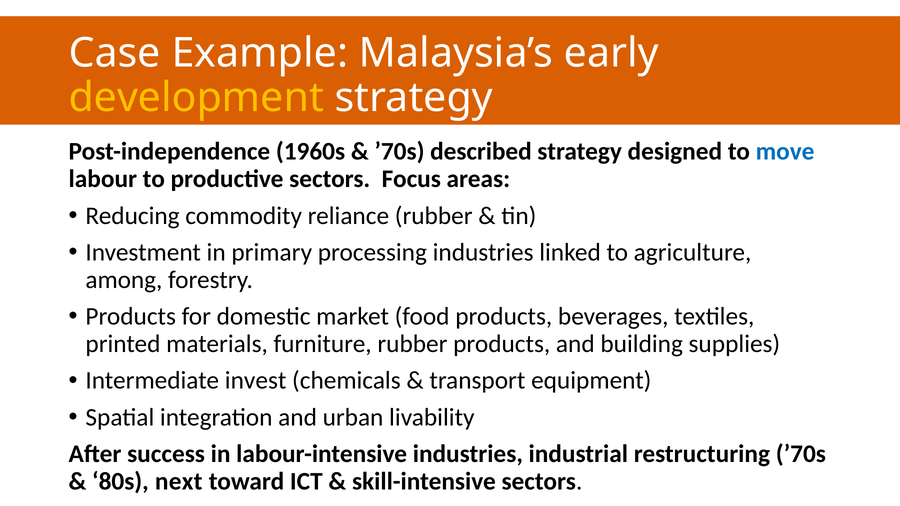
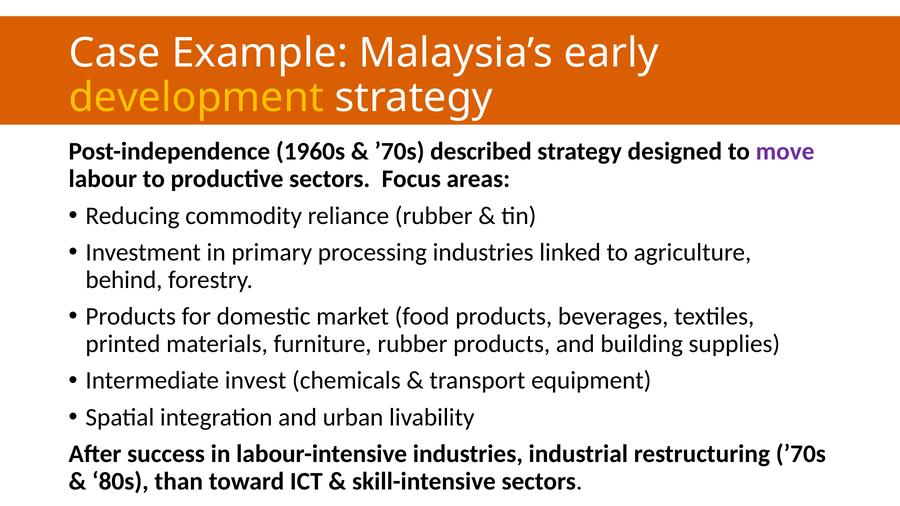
move colour: blue -> purple
among: among -> behind
next: next -> than
